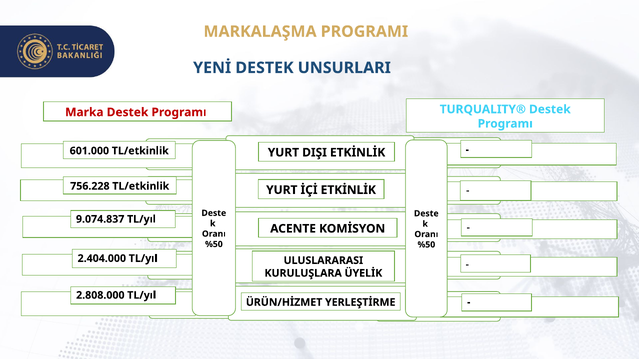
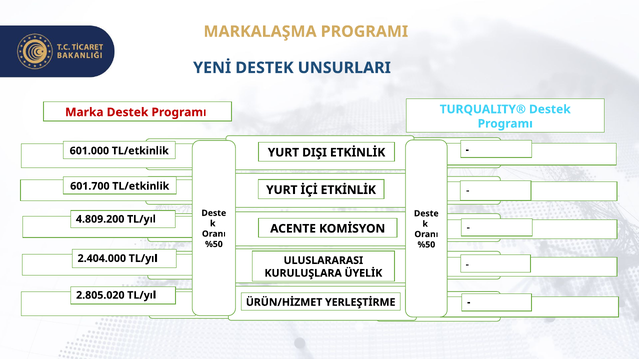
756.228: 756.228 -> 601.700
9.074.837: 9.074.837 -> 4.809.200
2.808.000: 2.808.000 -> 2.805.020
